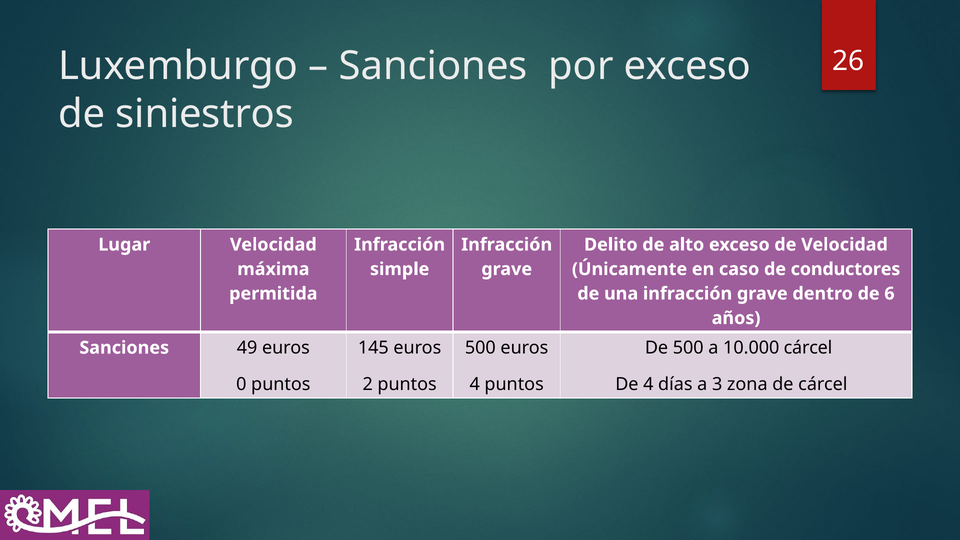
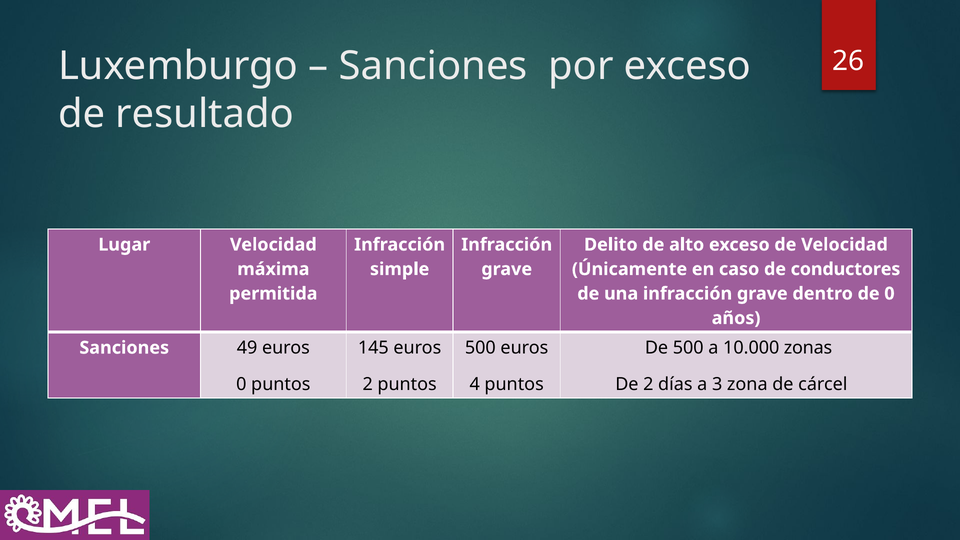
siniestros: siniestros -> resultado
de 6: 6 -> 0
10.000 cárcel: cárcel -> zonas
De 4: 4 -> 2
